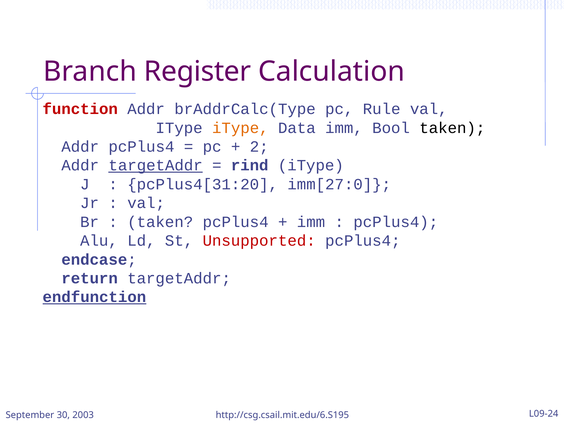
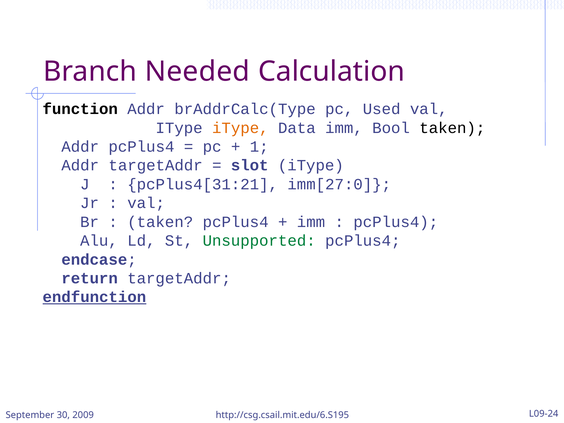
Register: Register -> Needed
function colour: red -> black
Rule: Rule -> Used
2: 2 -> 1
targetAddr at (156, 165) underline: present -> none
rind: rind -> slot
pcPlus4[31:20: pcPlus4[31:20 -> pcPlus4[31:21
Unsupported colour: red -> green
2003: 2003 -> 2009
